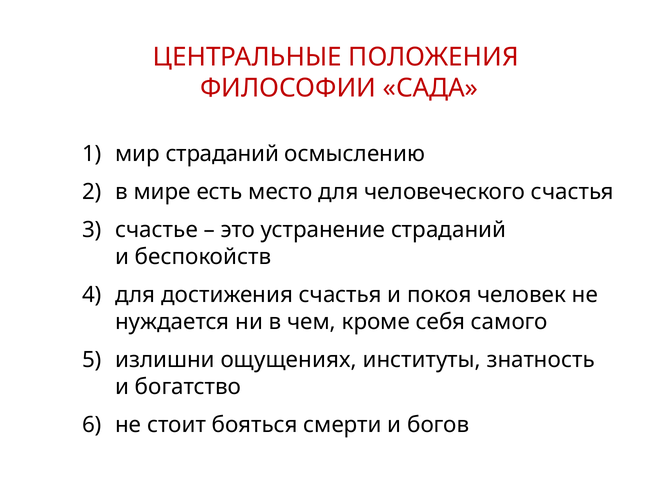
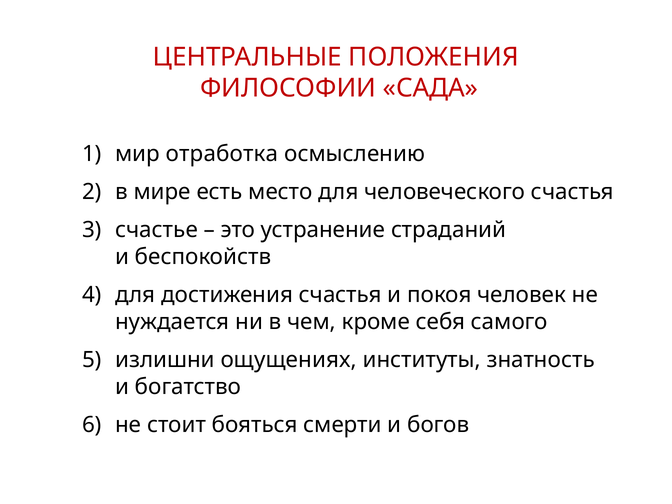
мир страданий: страданий -> отработка
